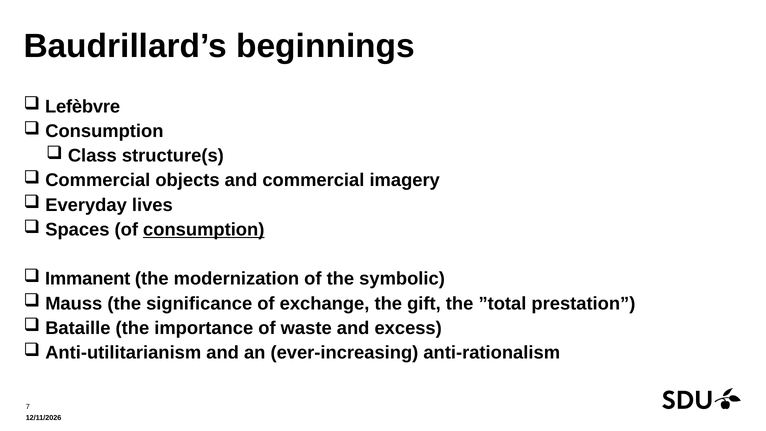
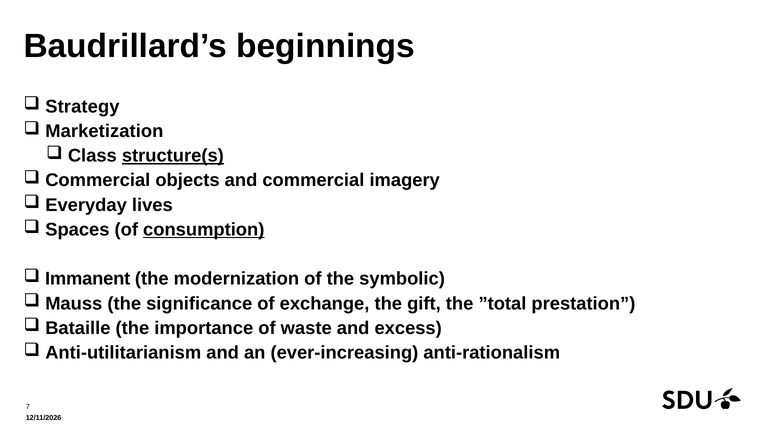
Lefèbvre: Lefèbvre -> Strategy
Consumption at (104, 131): Consumption -> Marketization
structure(s underline: none -> present
